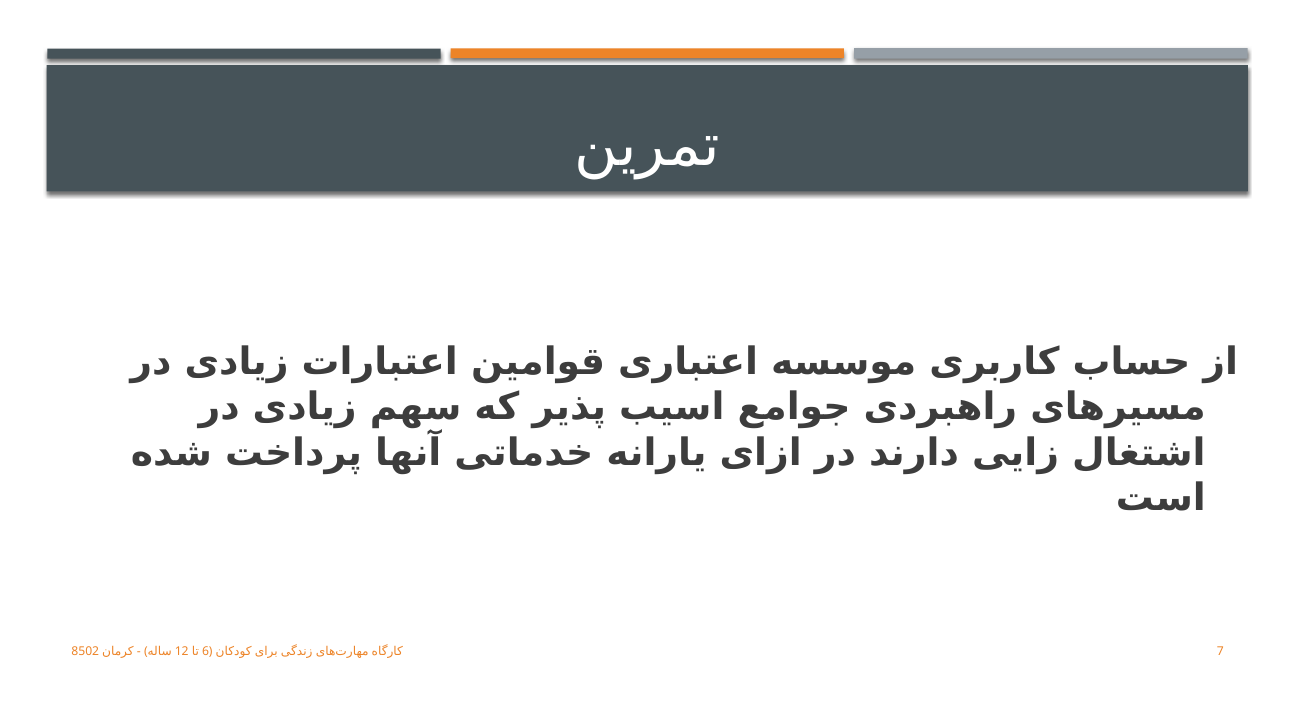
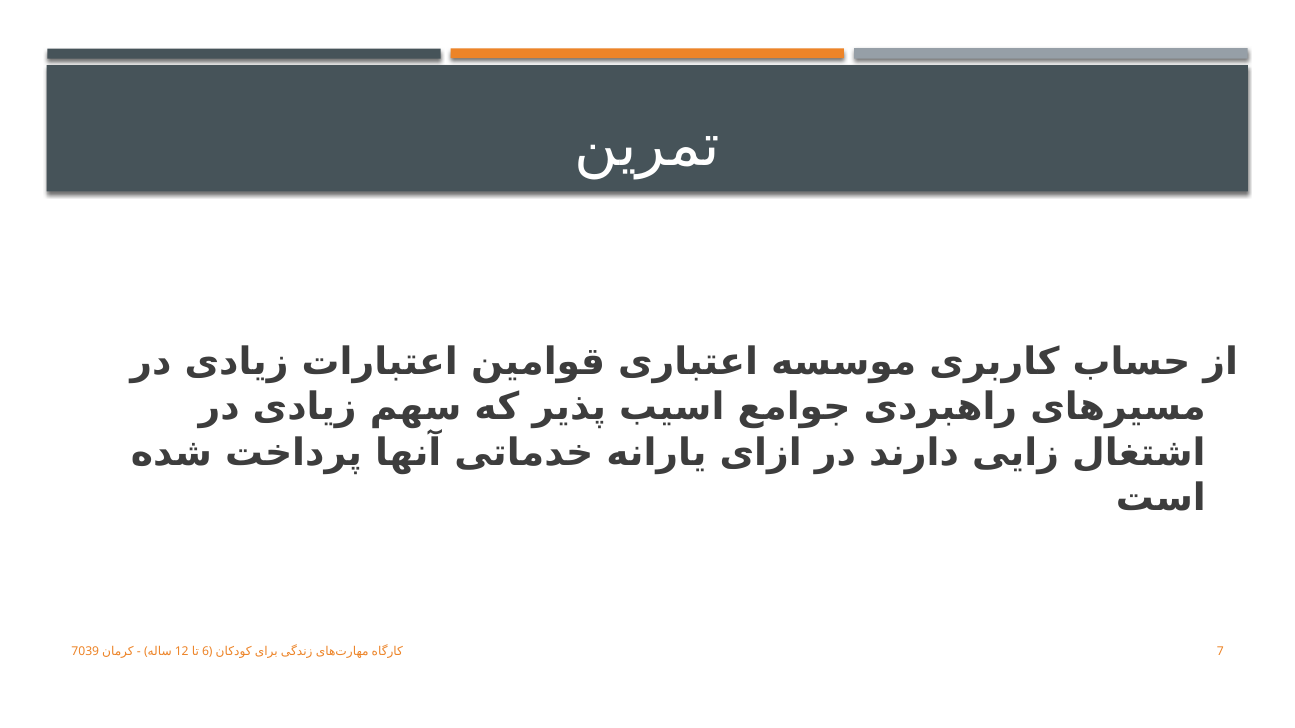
8502: 8502 -> 7039
